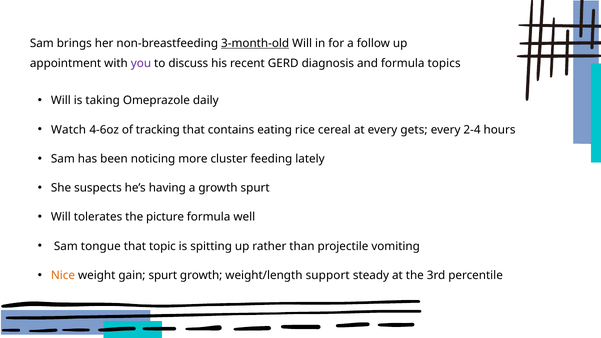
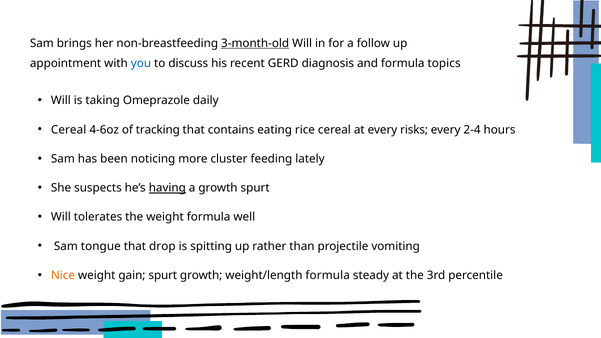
you colour: purple -> blue
Watch at (69, 130): Watch -> Cereal
gets: gets -> risks
having underline: none -> present
the picture: picture -> weight
topic: topic -> drop
weight/length support: support -> formula
